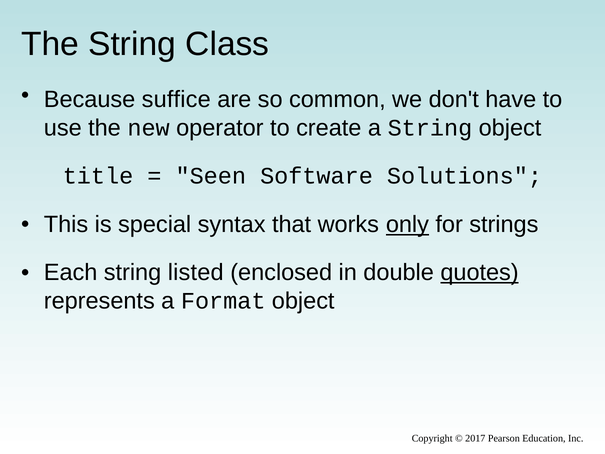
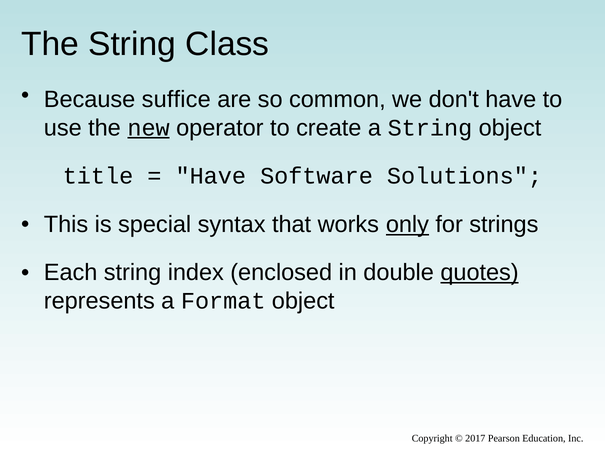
new underline: none -> present
Seen at (211, 176): Seen -> Have
listed: listed -> index
